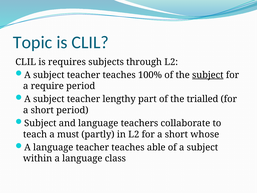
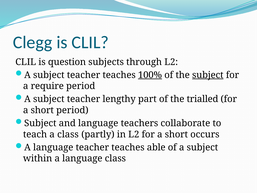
Topic: Topic -> Clegg
requires: requires -> question
100% underline: none -> present
a must: must -> class
whose: whose -> occurs
